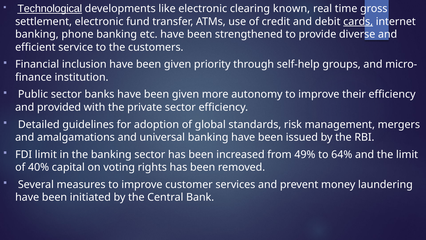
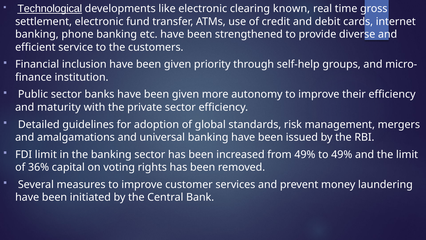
cards underline: present -> none
provided: provided -> maturity
to 64%: 64% -> 49%
40%: 40% -> 36%
